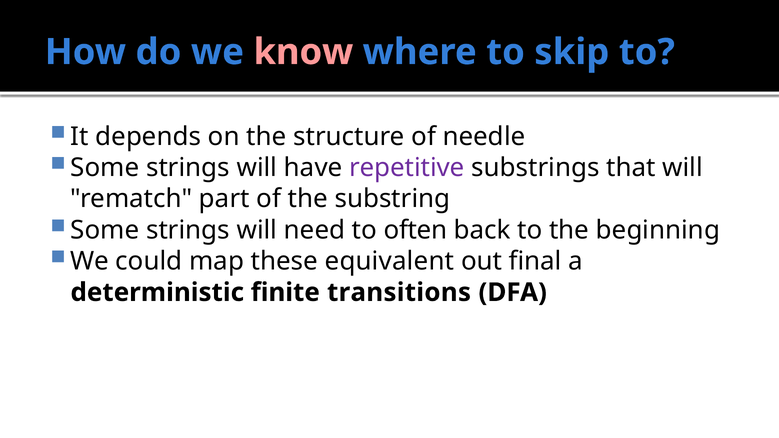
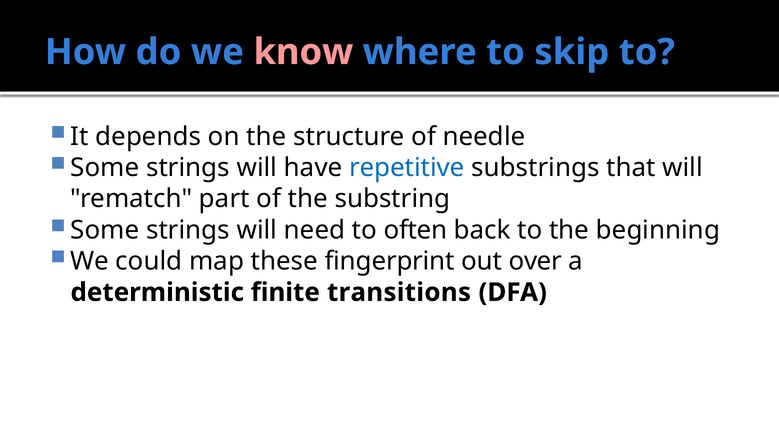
repetitive colour: purple -> blue
equivalent: equivalent -> fingerprint
final: final -> over
